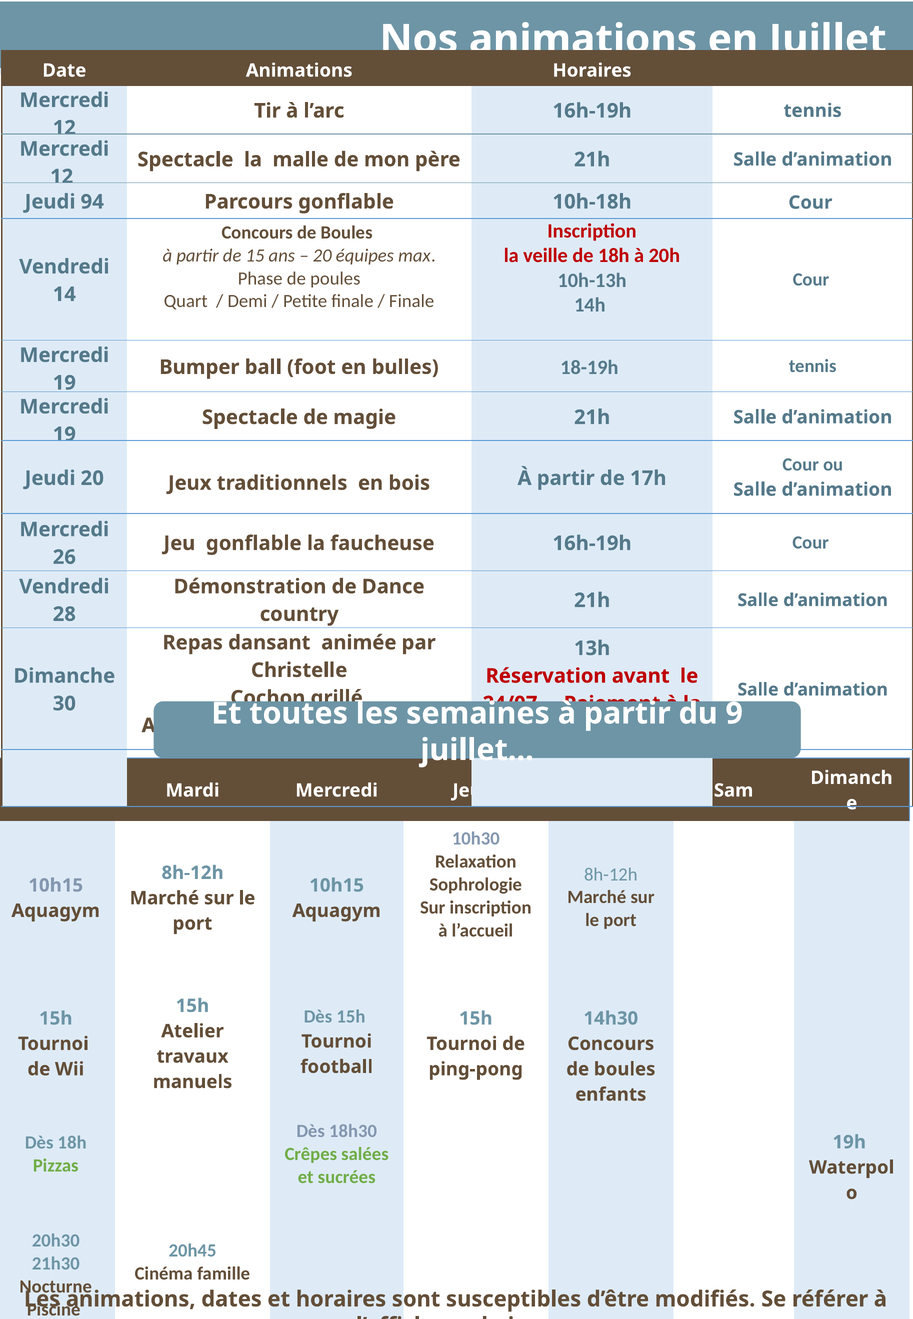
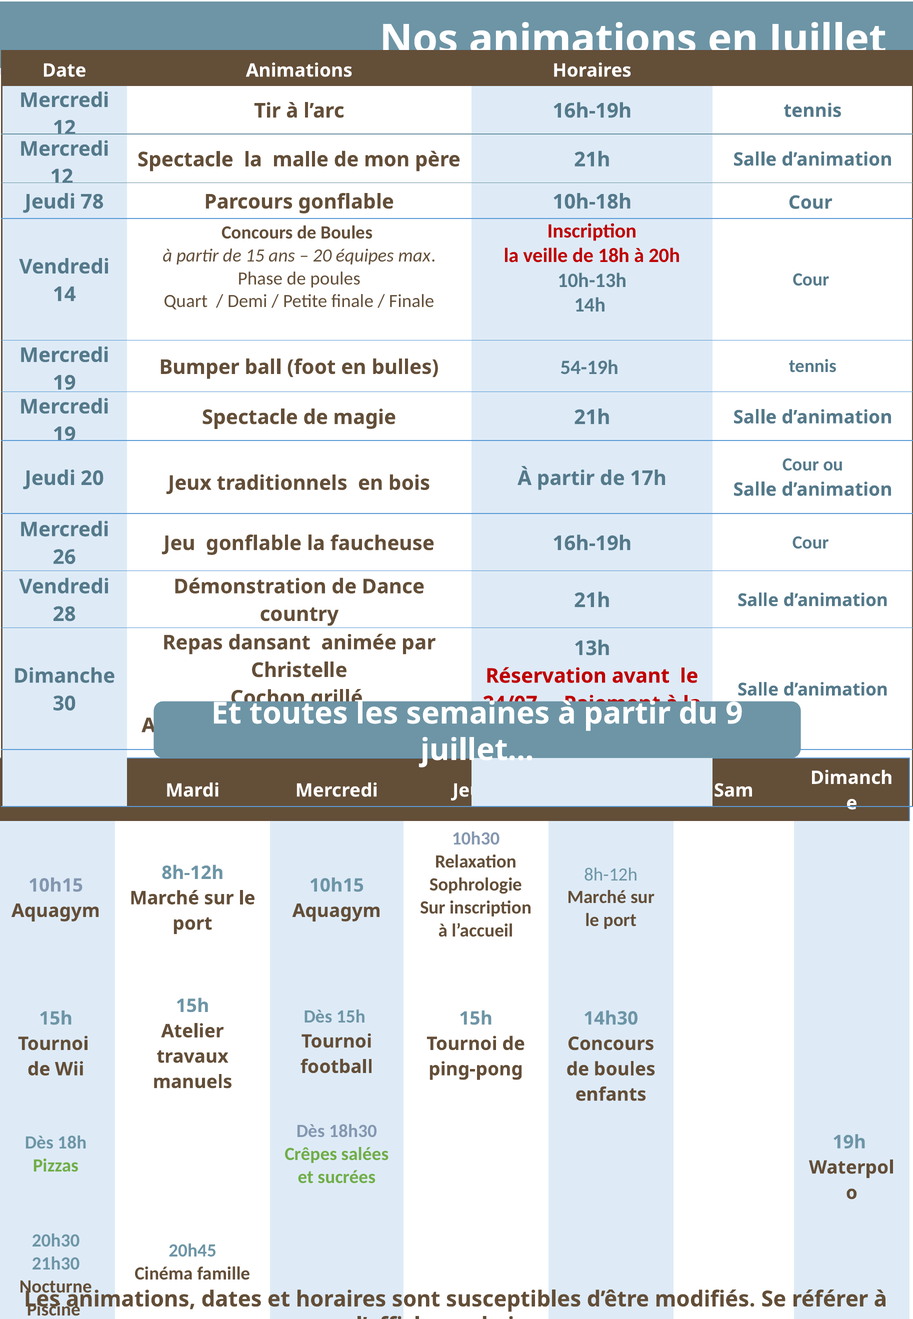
94: 94 -> 78
18-19h: 18-19h -> 54-19h
